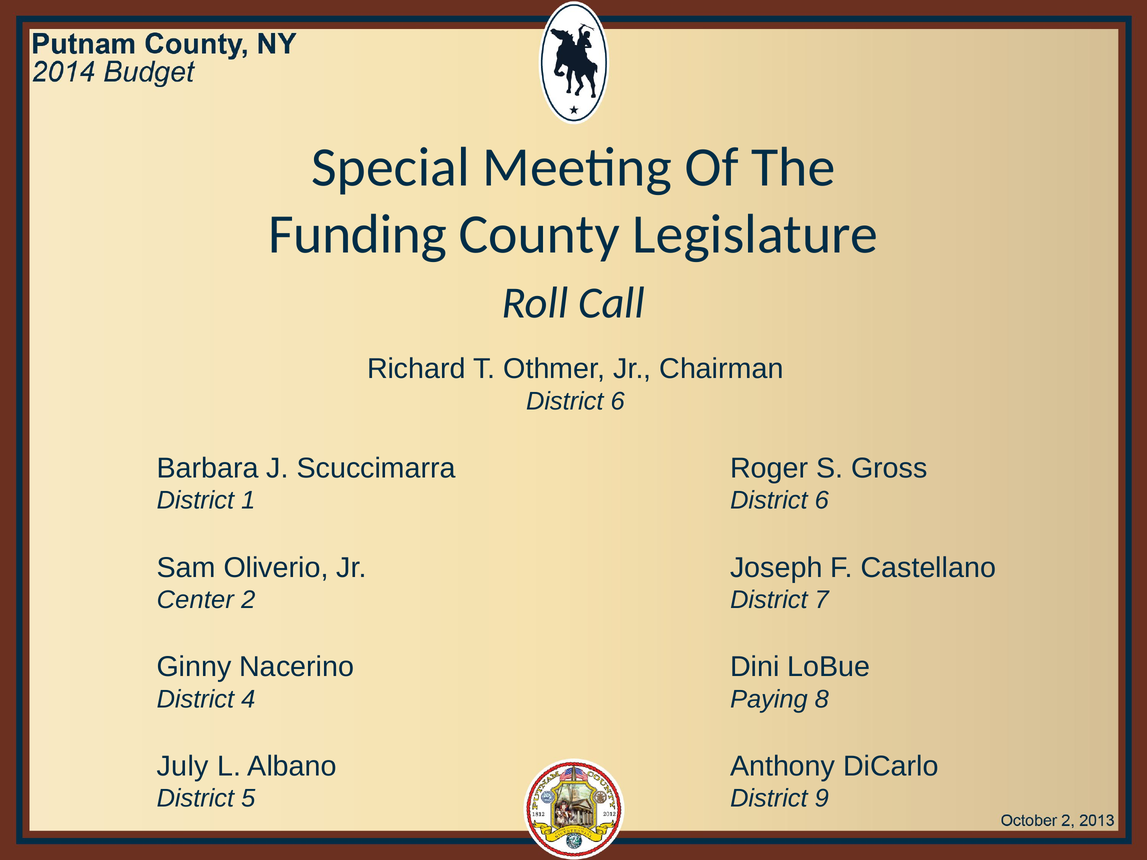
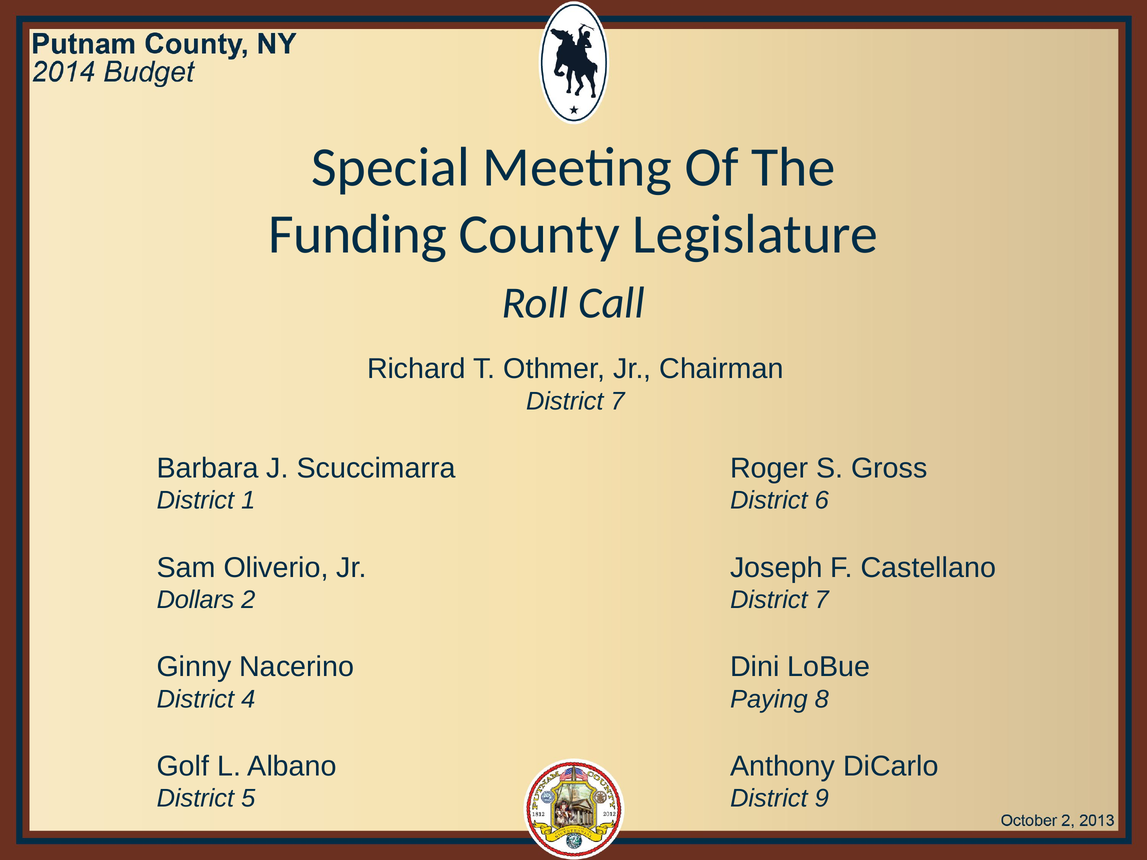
6 at (618, 401): 6 -> 7
Center: Center -> Dollars
July: July -> Golf
